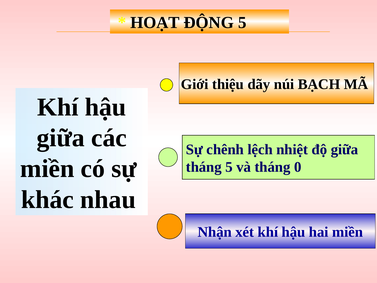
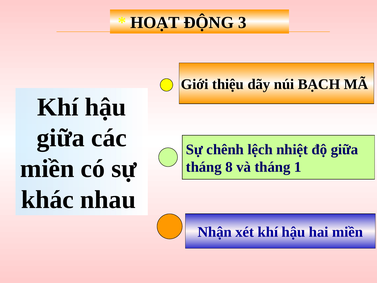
ĐỘNG 5: 5 -> 3
tháng 5: 5 -> 8
0: 0 -> 1
